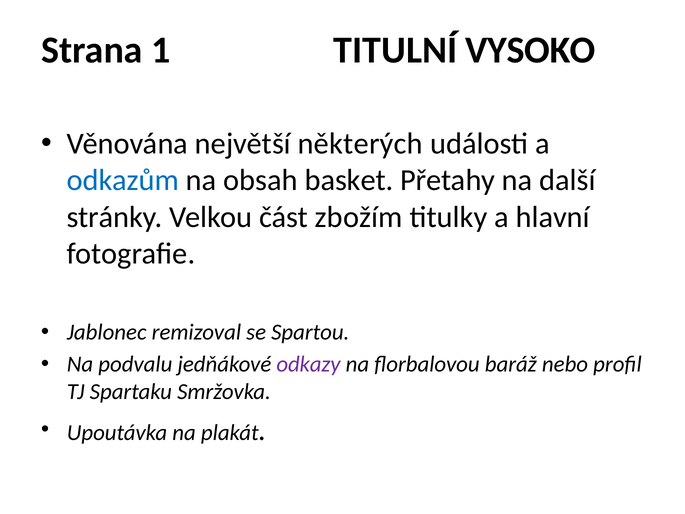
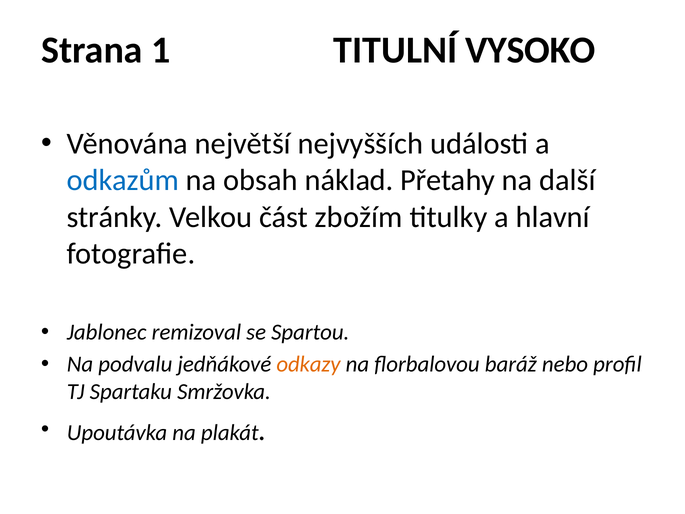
některých: některých -> nejvyšších
basket: basket -> náklad
odkazy colour: purple -> orange
